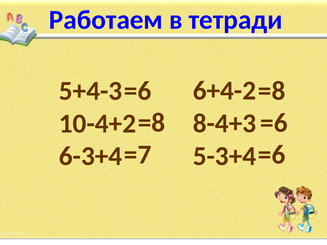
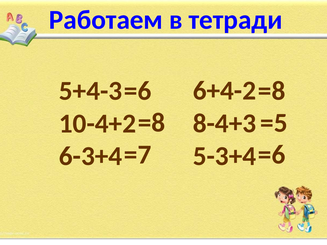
=8 =6: =6 -> =5
